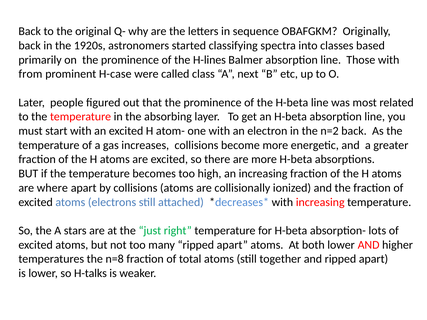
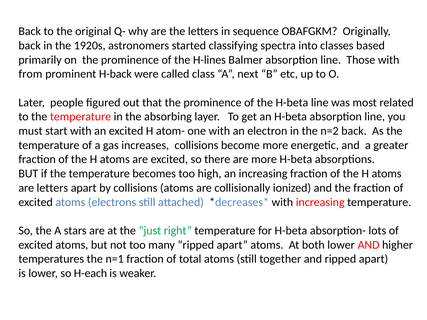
H-case: H-case -> H-back
are where: where -> letters
n=8: n=8 -> n=1
H-talks: H-talks -> H-each
